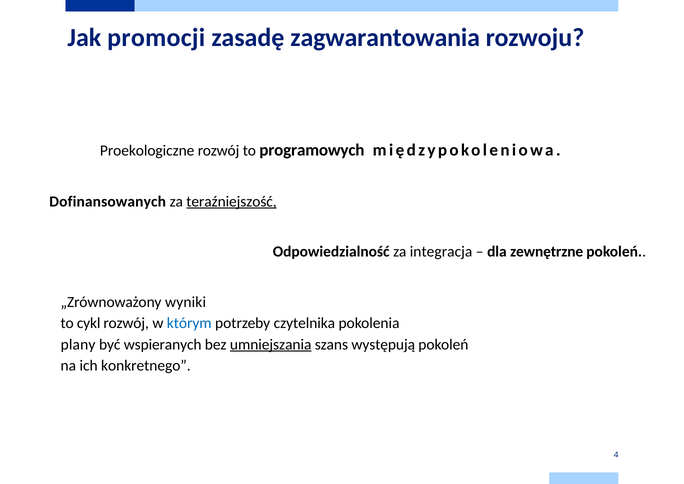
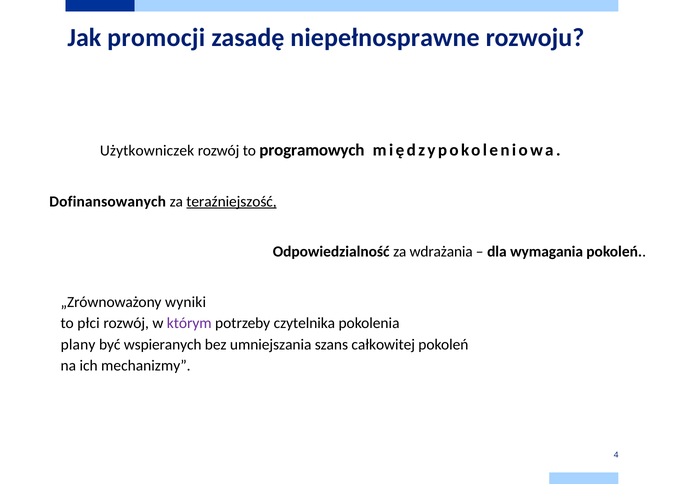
zagwarantowania: zagwarantowania -> niepełnosprawne
Proekologiczne: Proekologiczne -> Użytkowniczek
integracja: integracja -> wdrażania
zewnętrzne: zewnętrzne -> wymagania
cykl: cykl -> płci
którym colour: blue -> purple
umniejszania underline: present -> none
występują: występują -> całkowitej
konkretnego: konkretnego -> mechanizmy
